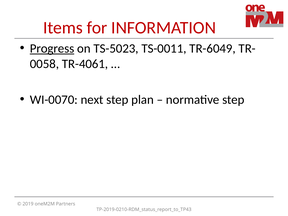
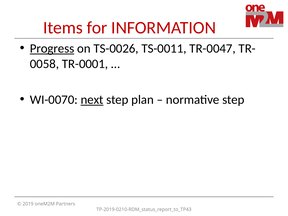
TS-5023: TS-5023 -> TS-0026
TR-6049: TR-6049 -> TR-0047
TR-4061: TR-4061 -> TR-0001
next underline: none -> present
